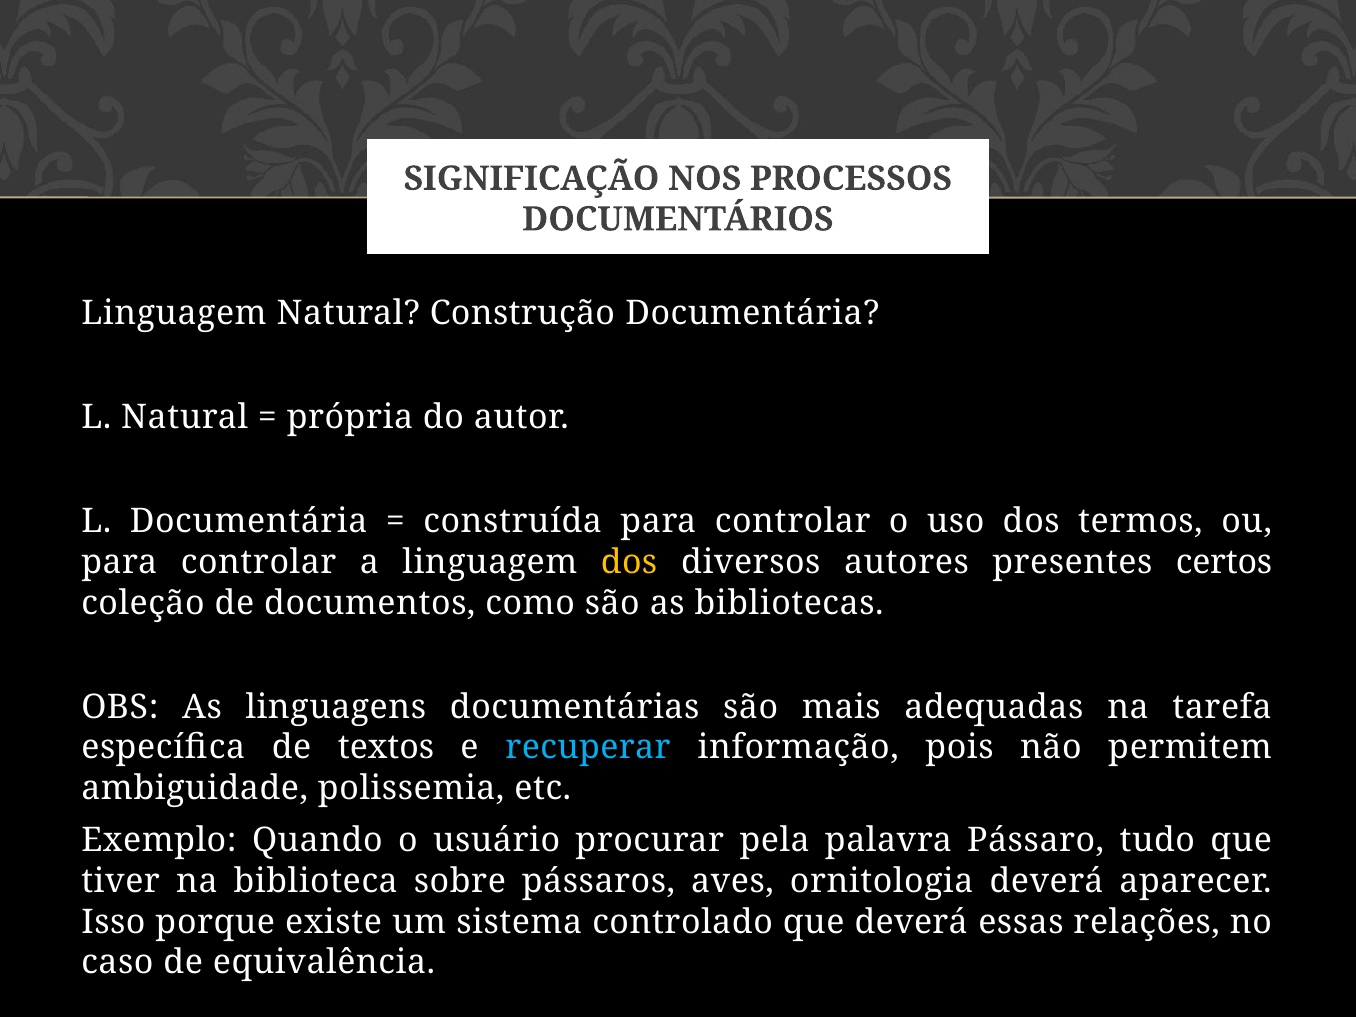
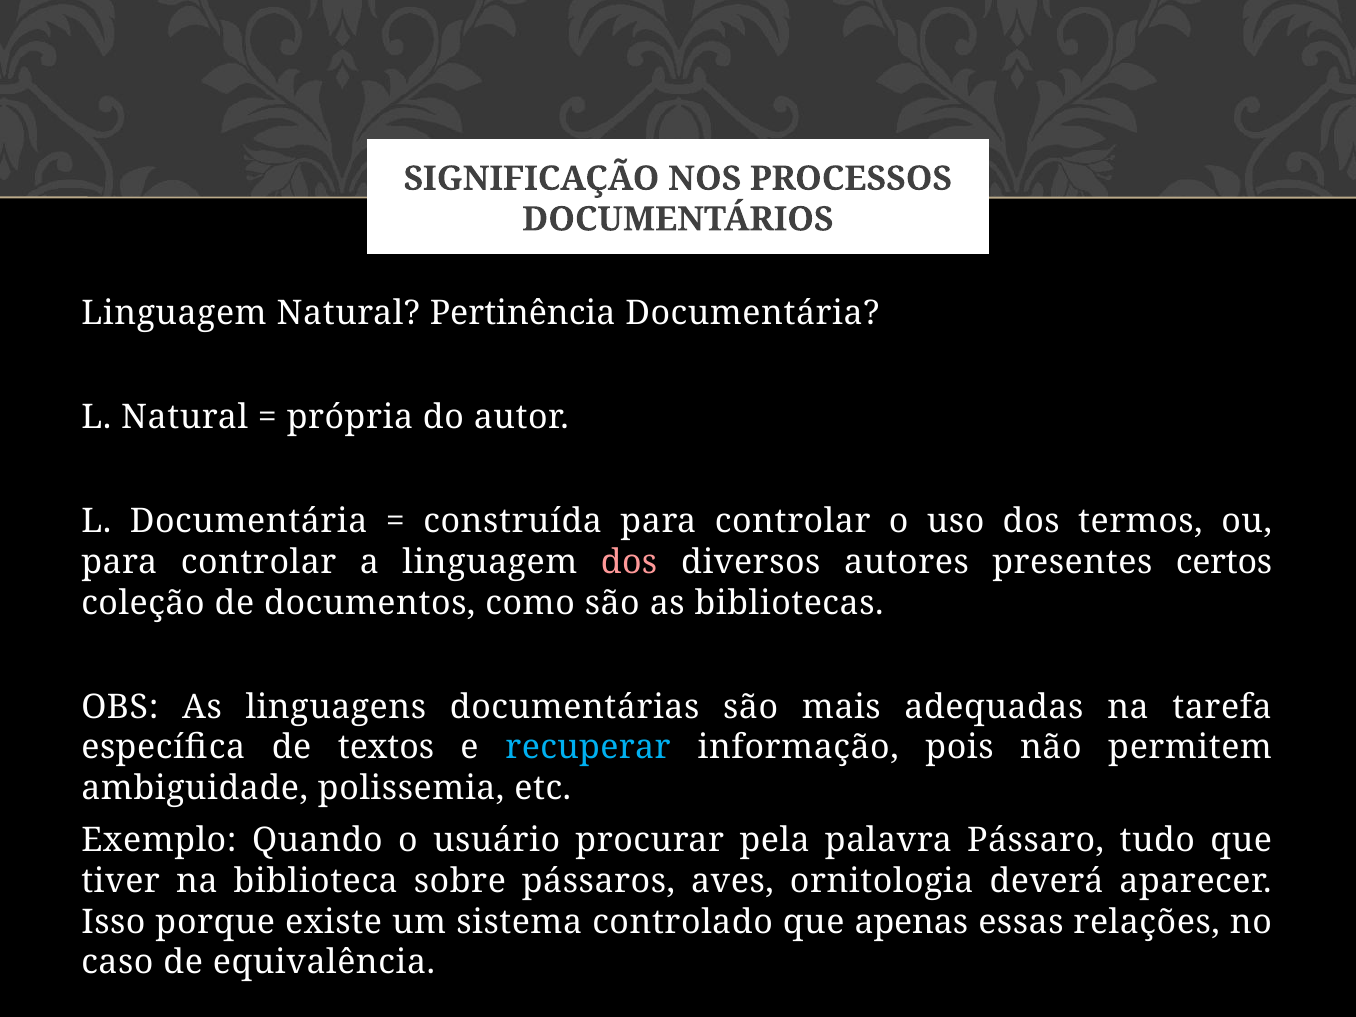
Construção: Construção -> Pertinência
dos at (629, 562) colour: yellow -> pink
que deverá: deverá -> apenas
